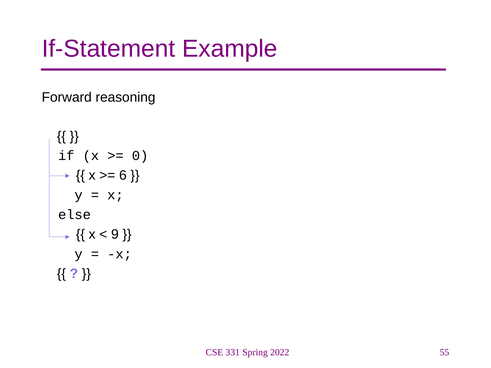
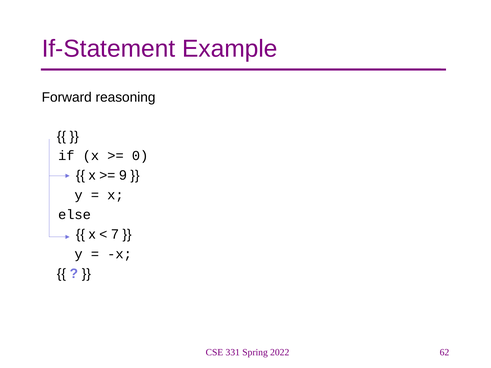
6: 6 -> 9
9: 9 -> 7
55: 55 -> 62
